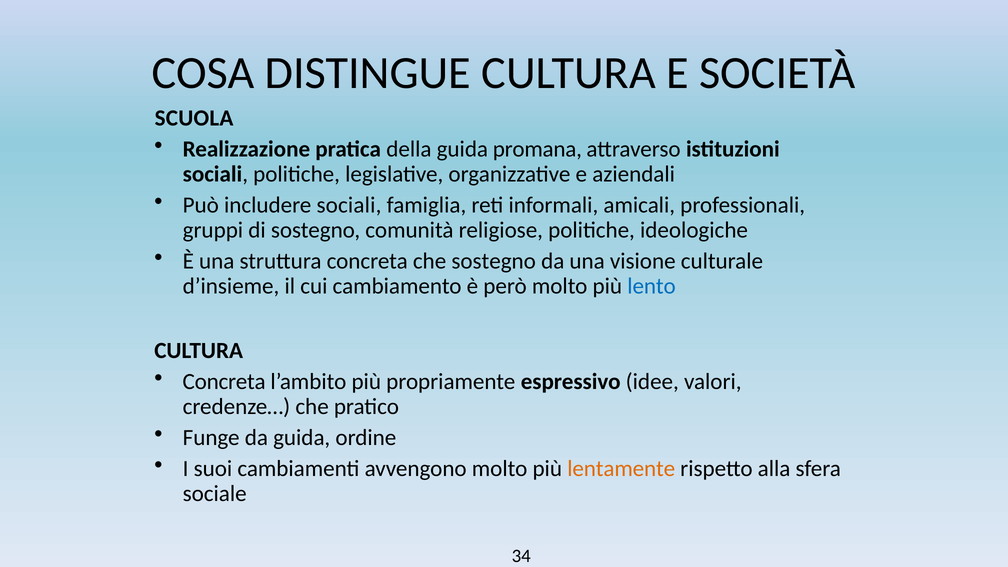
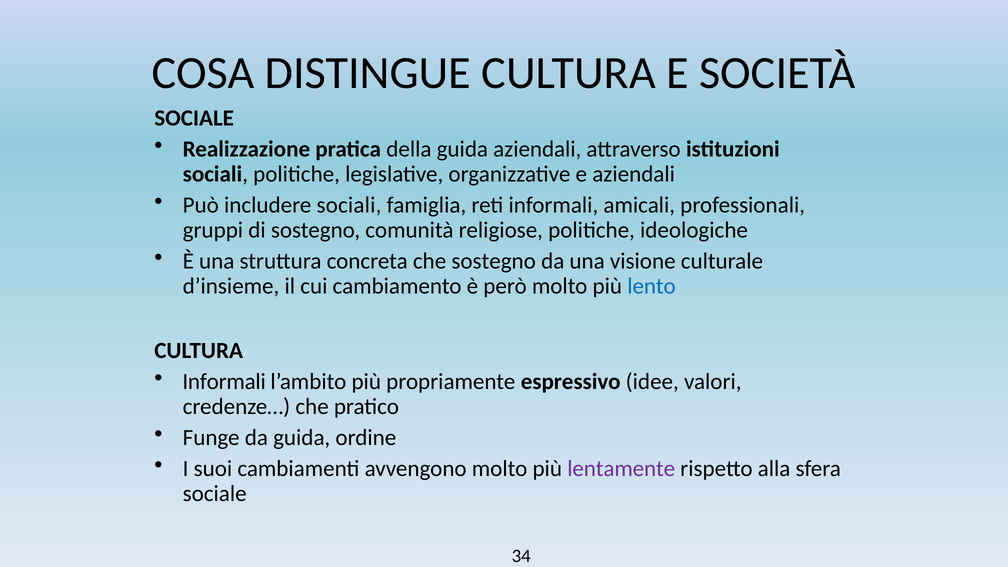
SCUOLA at (194, 118): SCUOLA -> SOCIALE
guida promana: promana -> aziendali
Concreta at (224, 382): Concreta -> Informali
lentamente colour: orange -> purple
